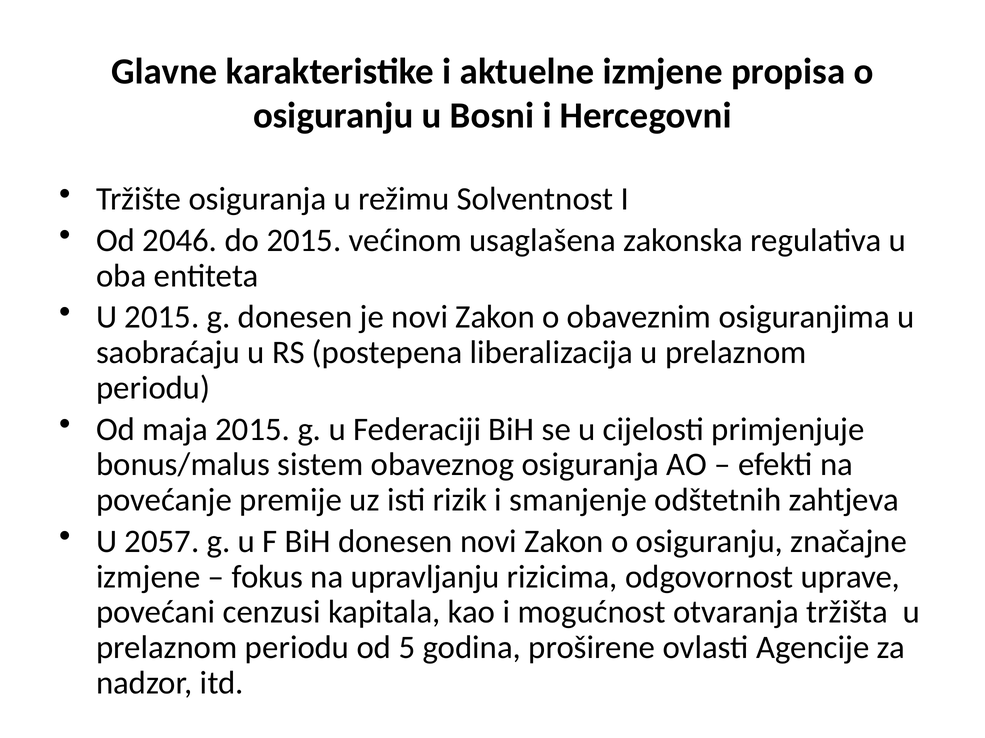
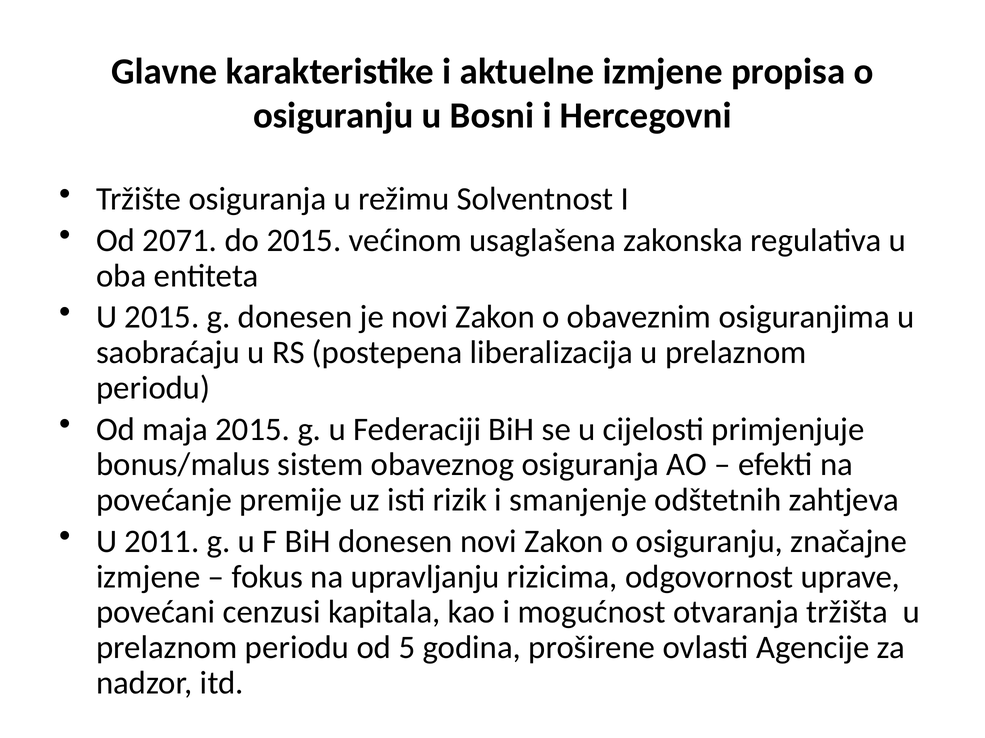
2046: 2046 -> 2071
2057: 2057 -> 2011
